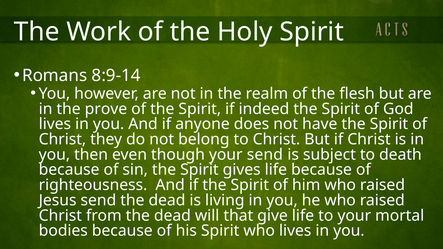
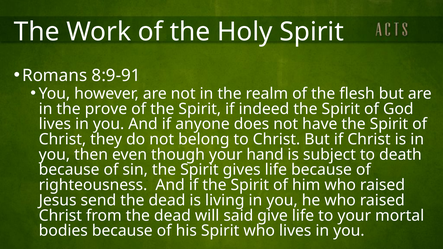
8:9-14: 8:9-14 -> 8:9-91
your send: send -> hand
that: that -> said
